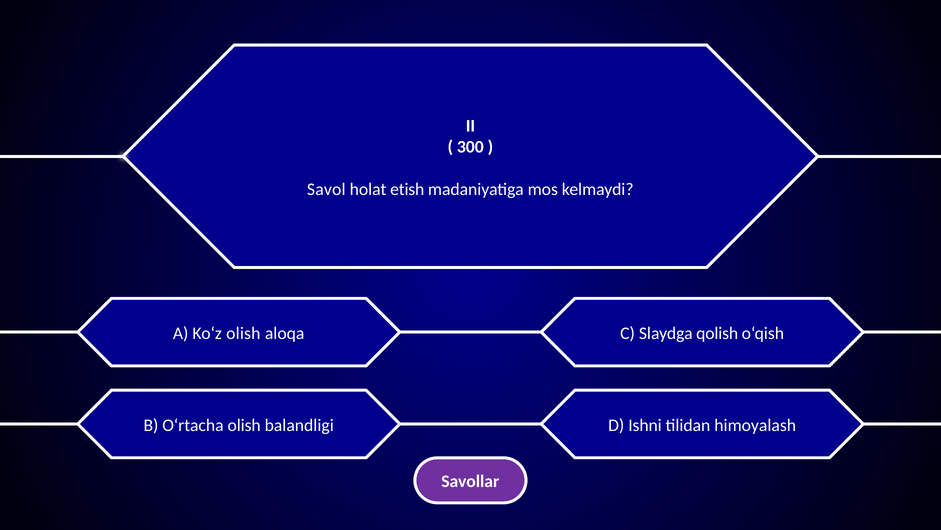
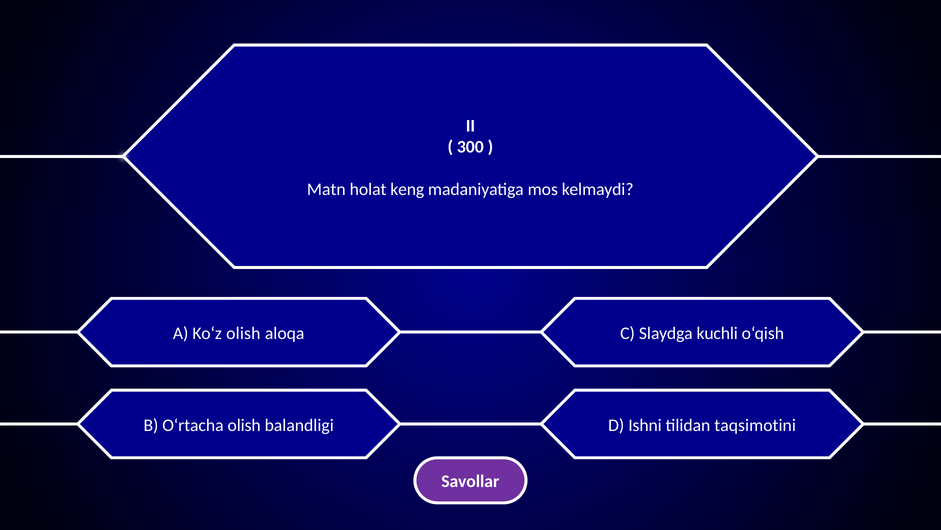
Savol: Savol -> Matn
etish: etish -> keng
qolish: qolish -> kuchli
himoyalash: himoyalash -> taqsimotini
